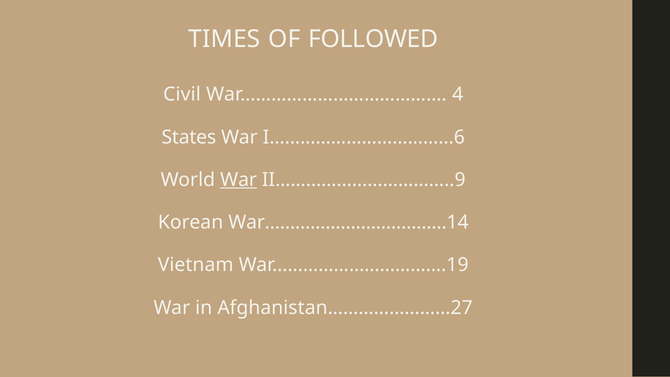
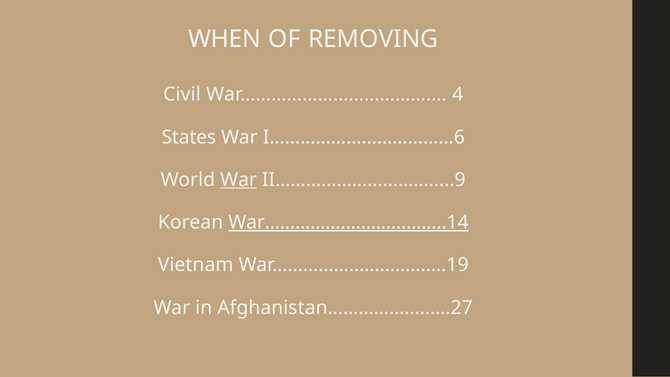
TIMES: TIMES -> WHEN
FOLLOWED: FOLLOWED -> REMOVING
War………………………………14 underline: none -> present
